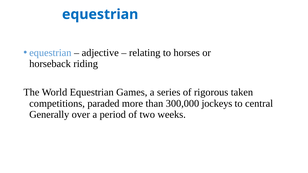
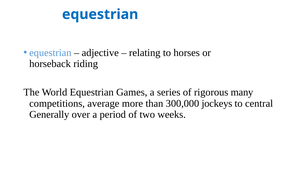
taken: taken -> many
paraded: paraded -> average
